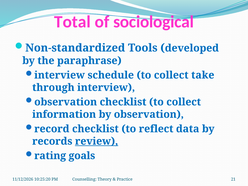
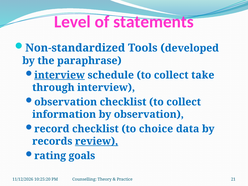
Total: Total -> Level
sociological: sociological -> statements
interview at (60, 75) underline: none -> present
reflect: reflect -> choice
